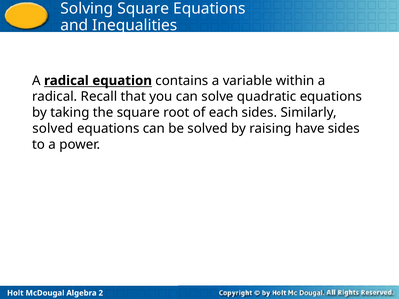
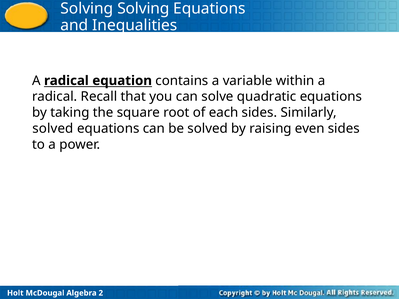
Square at (143, 8): Square -> Solving
have: have -> even
